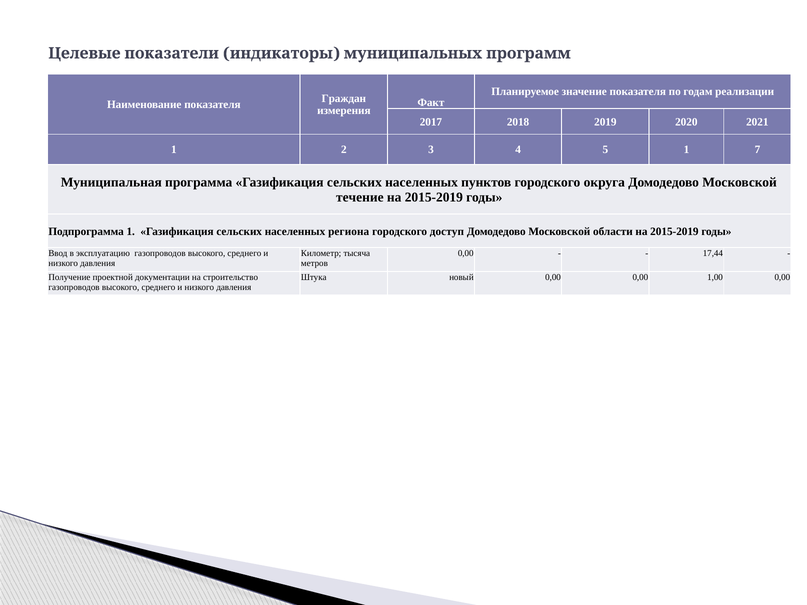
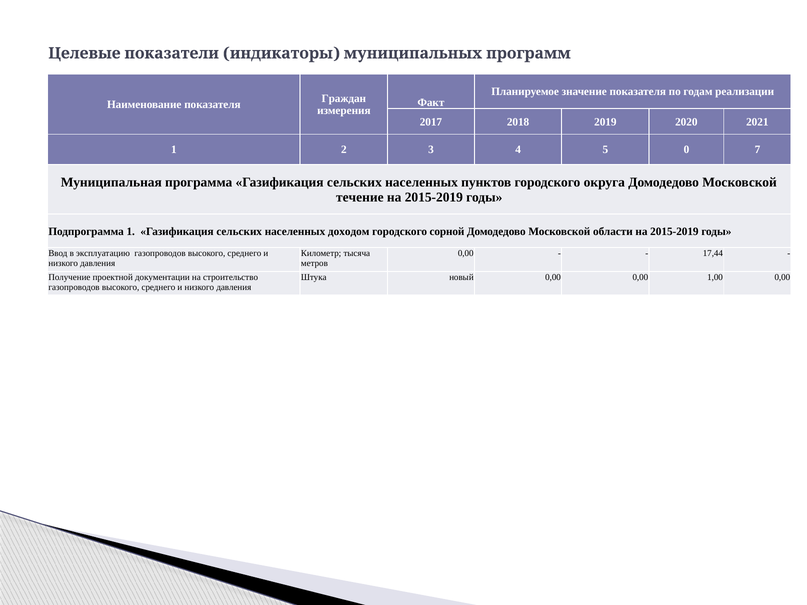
5 1: 1 -> 0
региона: региона -> доходом
доступ: доступ -> сорной
